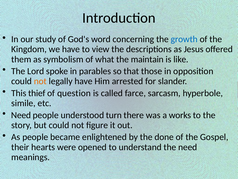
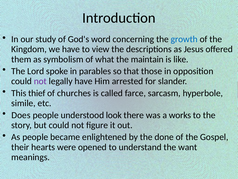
not at (40, 81) colour: orange -> purple
question: question -> churches
Need at (21, 115): Need -> Does
turn: turn -> look
the need: need -> want
